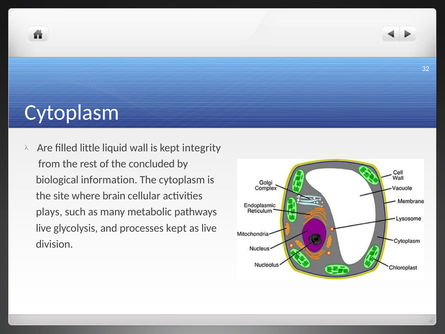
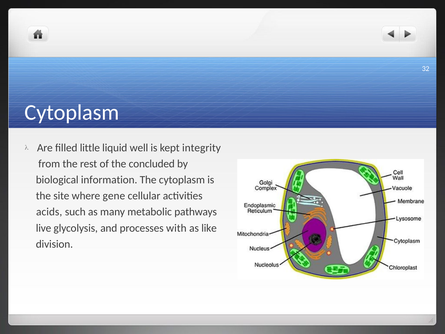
wall: wall -> well
brain: brain -> gene
plays: plays -> acids
processes kept: kept -> with
as live: live -> like
